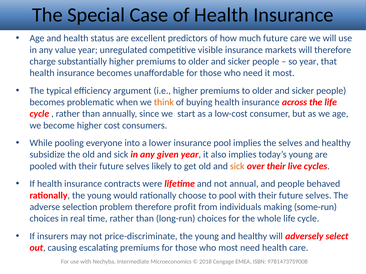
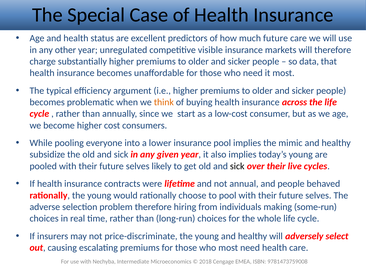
value: value -> other
so year: year -> data
the selves: selves -> mimic
sick at (237, 166) colour: orange -> black
profit: profit -> hiring
